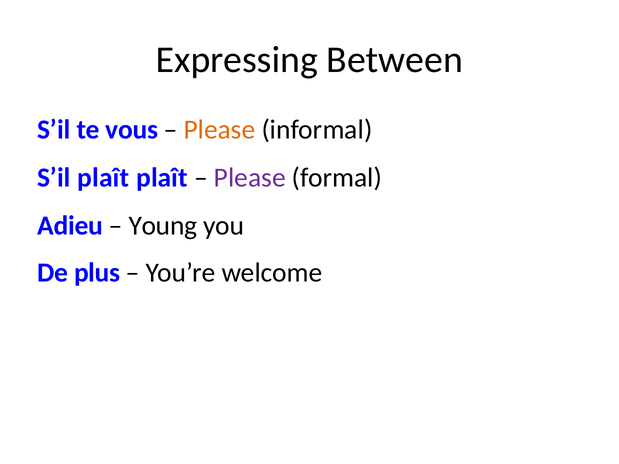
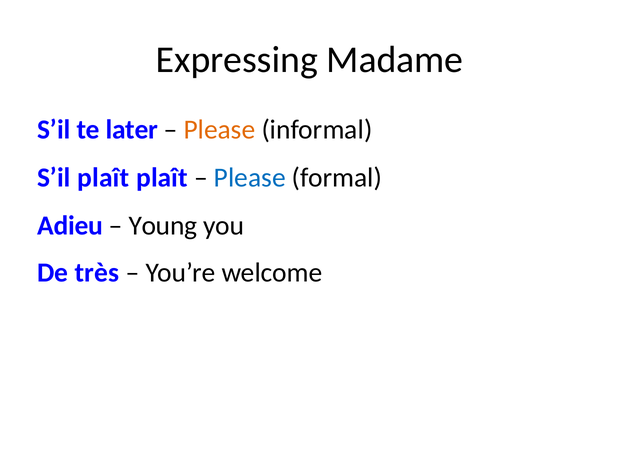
Between: Between -> Madame
vous: vous -> later
Please at (250, 178) colour: purple -> blue
plus: plus -> très
